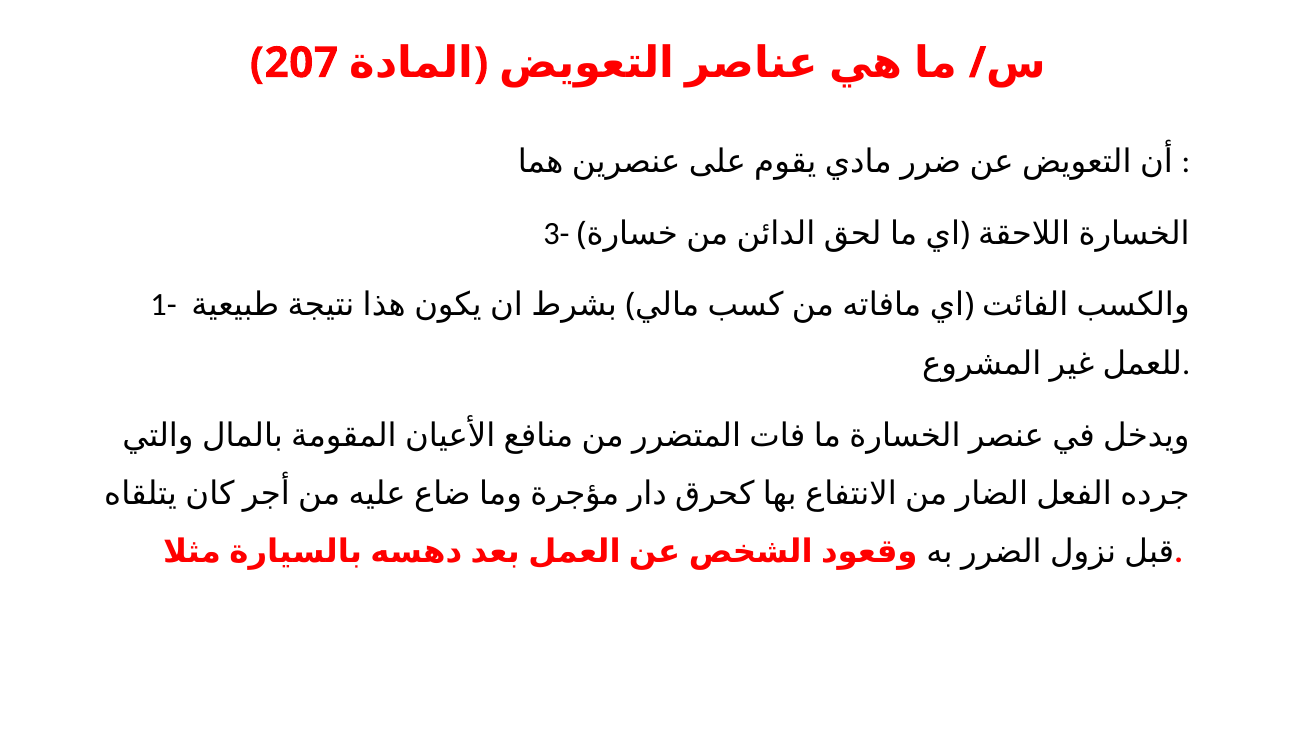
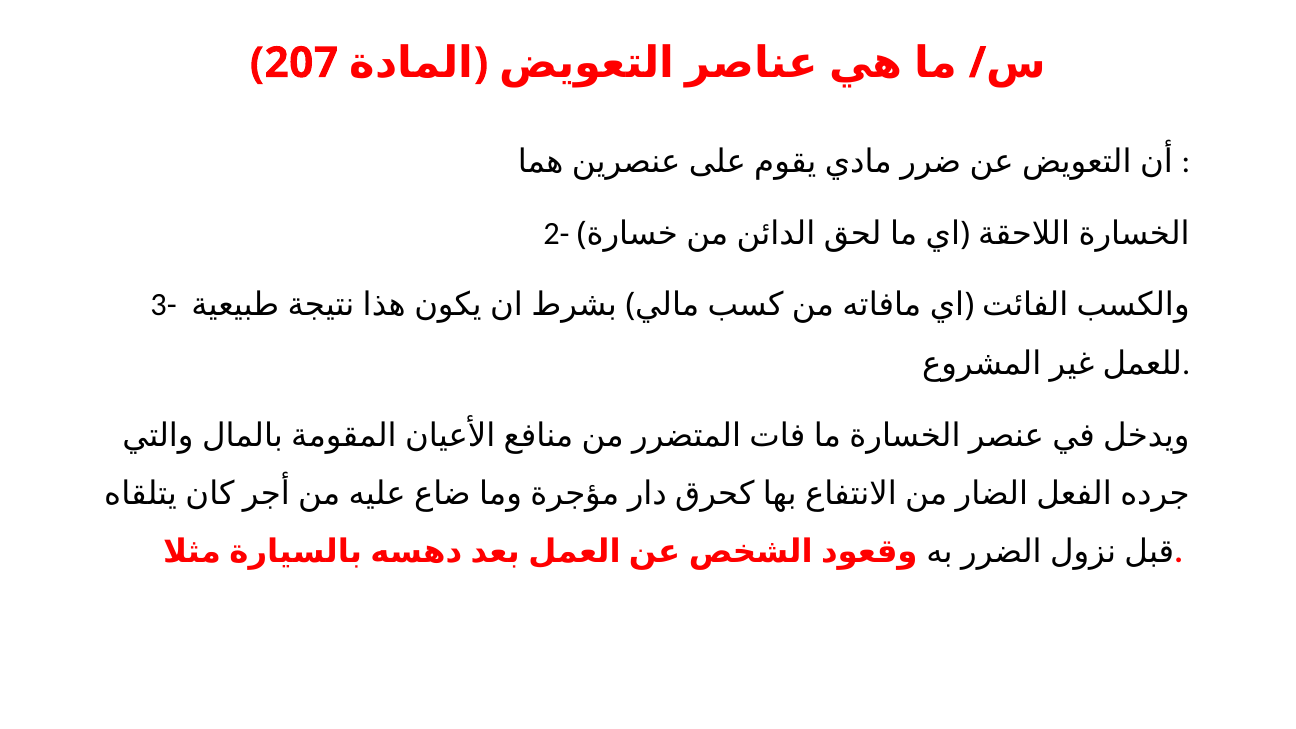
3-: 3- -> 2-
1-: 1- -> 3-
